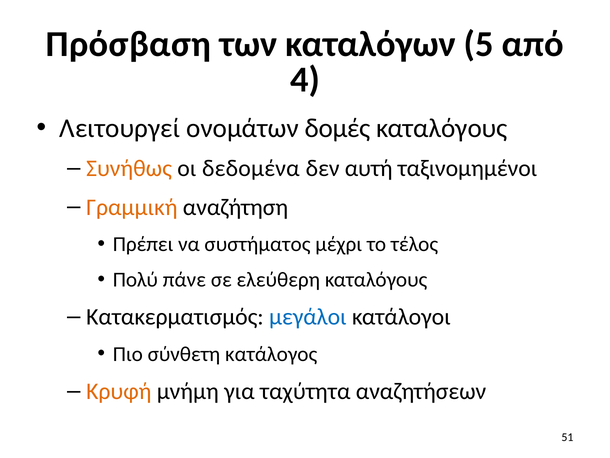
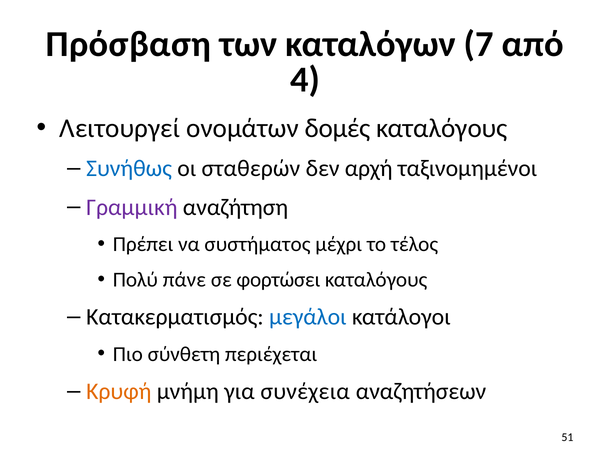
5: 5 -> 7
Συνήθως colour: orange -> blue
δεδομένα: δεδομένα -> σταθερών
αυτή: αυτή -> αρχή
Γραμμική colour: orange -> purple
ελεύθερη: ελεύθερη -> φορτώσει
κατάλογος: κατάλογος -> περιέχεται
ταχύτητα: ταχύτητα -> συνέχεια
